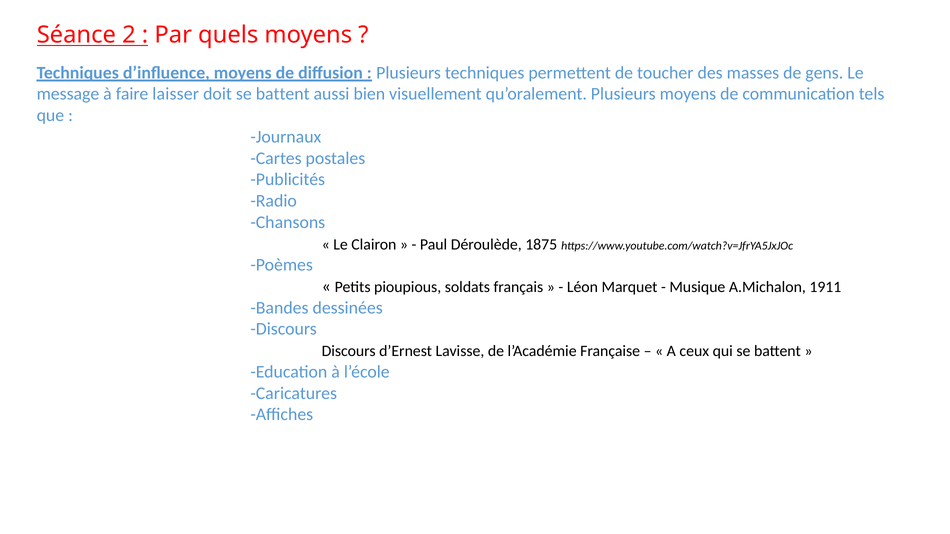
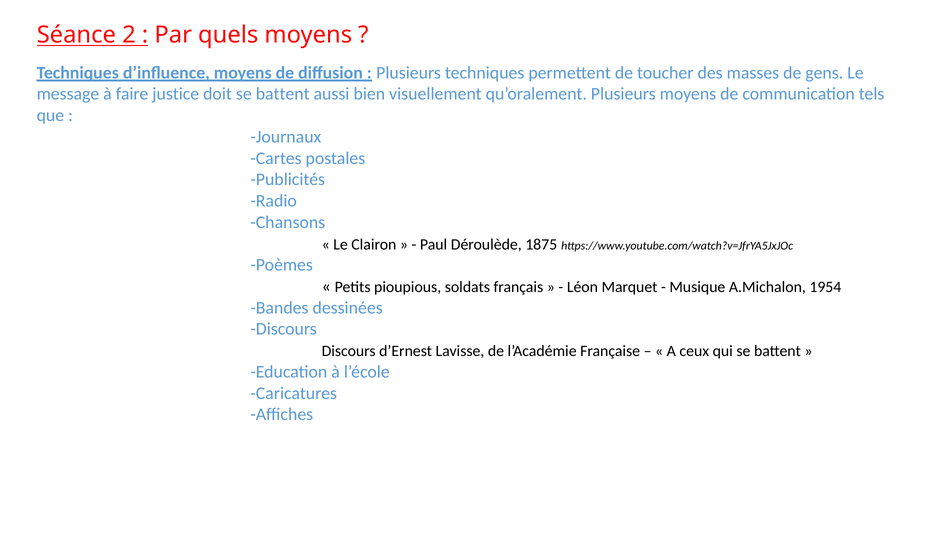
laisser: laisser -> justice
1911: 1911 -> 1954
